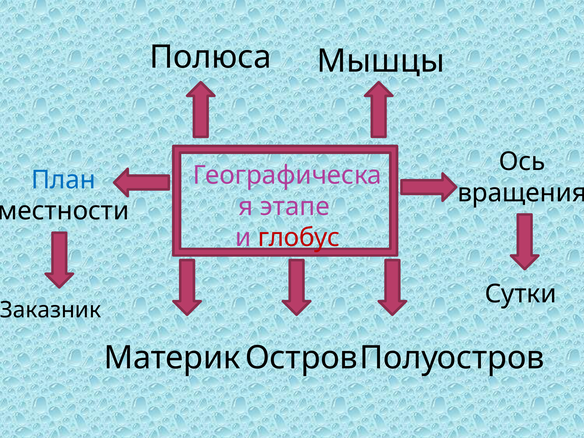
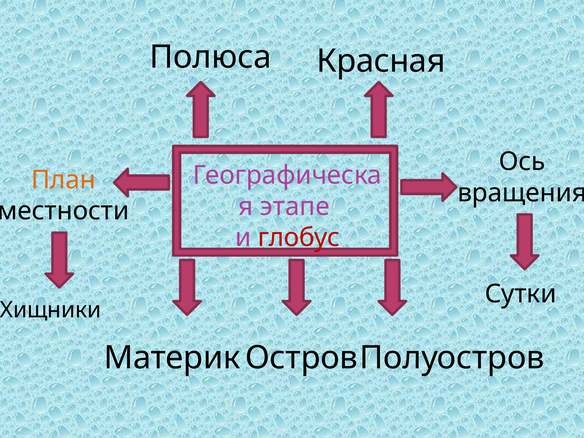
Мышцы: Мышцы -> Красная
План colour: blue -> orange
Заказник: Заказник -> Хищники
